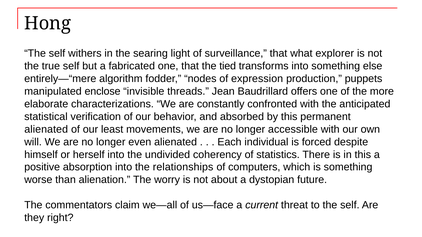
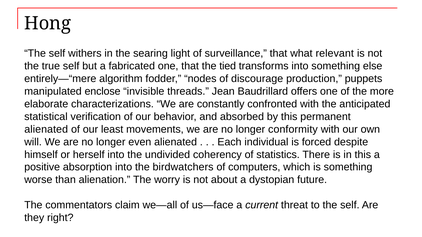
explorer: explorer -> relevant
expression: expression -> discourage
accessible: accessible -> conformity
relationships: relationships -> birdwatchers
